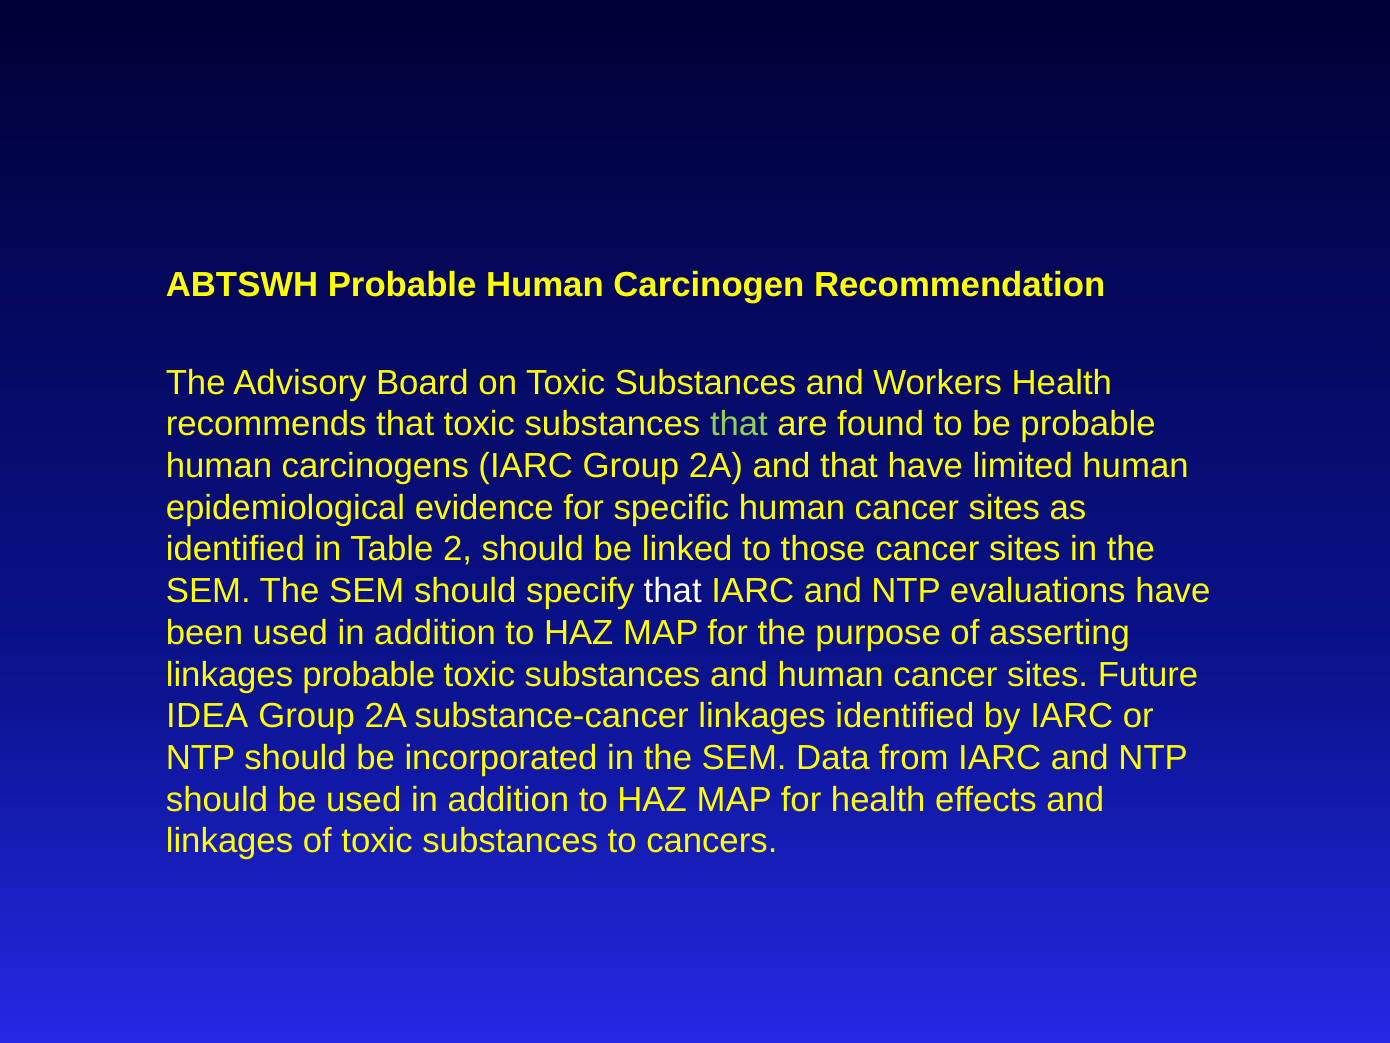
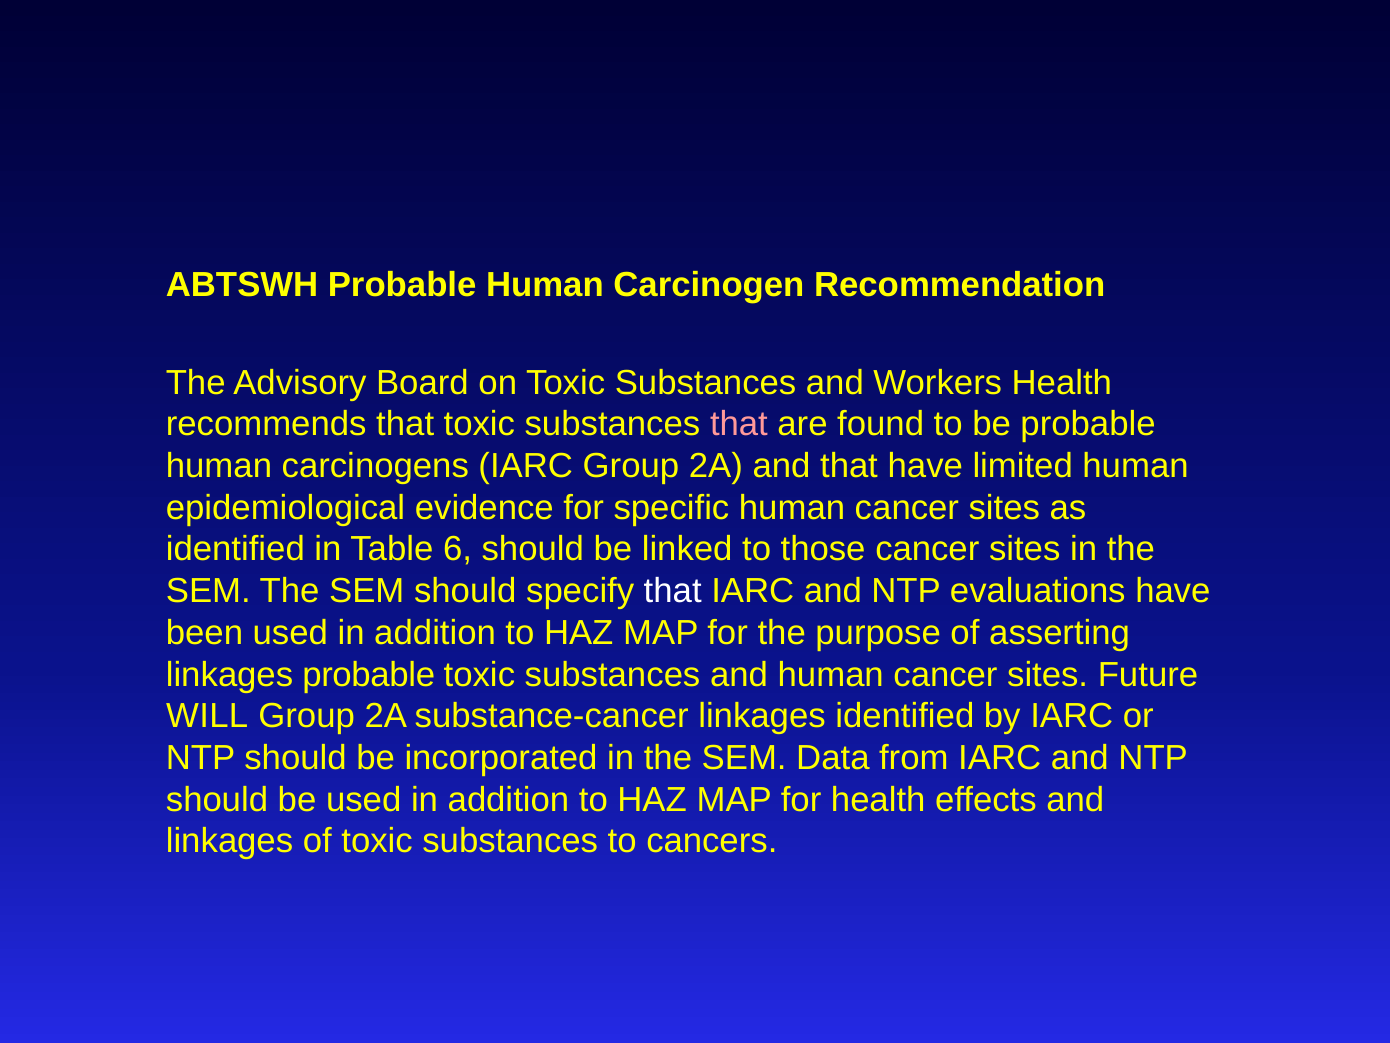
that at (739, 424) colour: light green -> pink
2: 2 -> 6
IDEA: IDEA -> WILL
